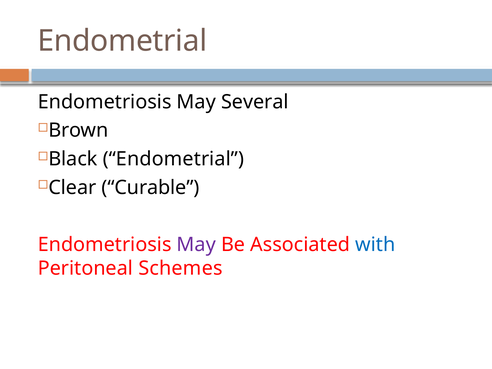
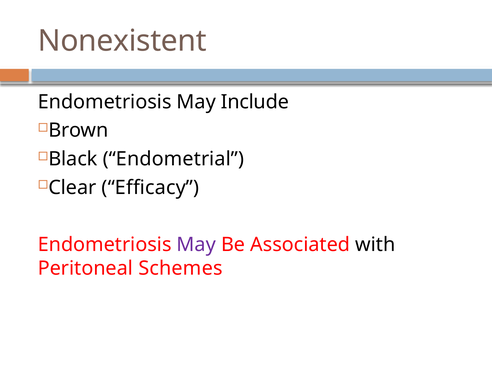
Endometrial at (122, 41): Endometrial -> Nonexistent
Several: Several -> Include
Curable: Curable -> Efficacy
with colour: blue -> black
